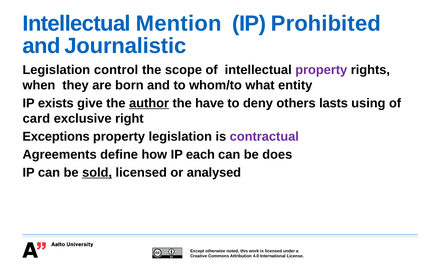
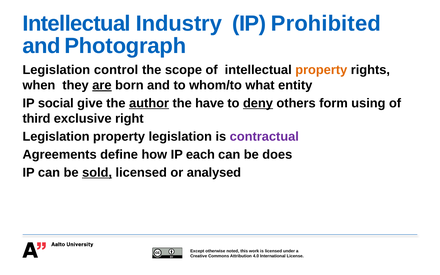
Mention: Mention -> Industry
Journalistic: Journalistic -> Photograph
property at (321, 70) colour: purple -> orange
are underline: none -> present
exists: exists -> social
deny underline: none -> present
lasts: lasts -> form
card: card -> third
Exceptions at (56, 137): Exceptions -> Legislation
